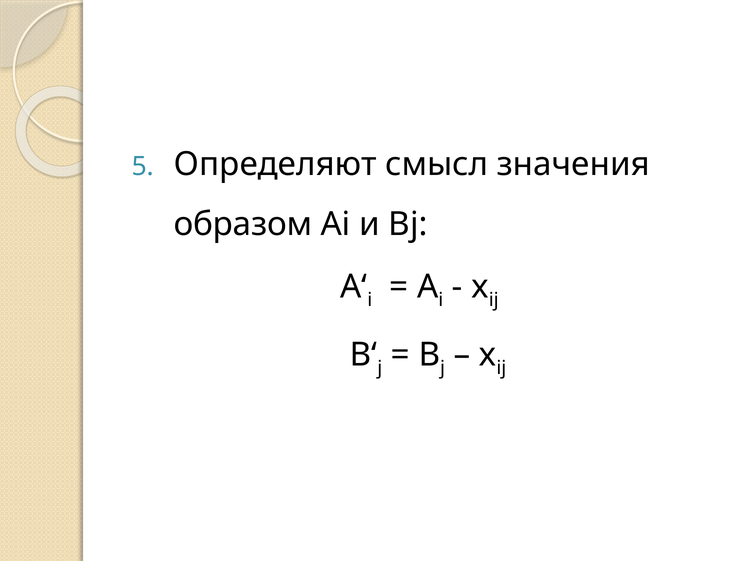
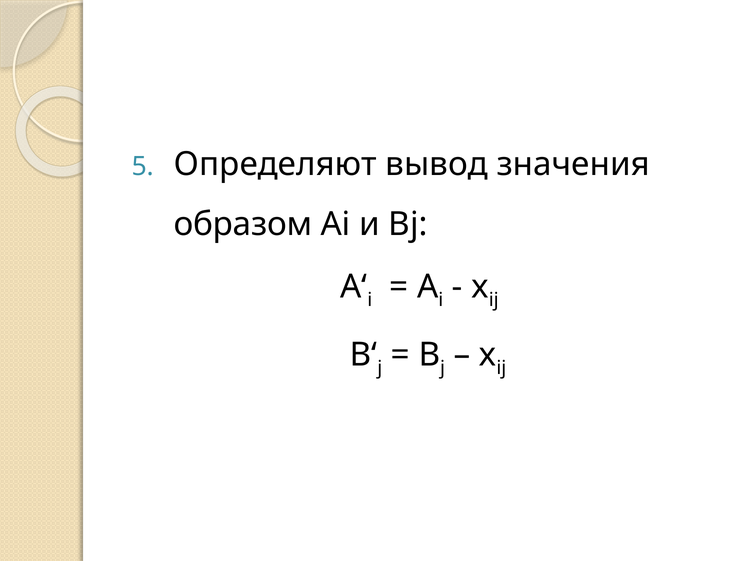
смысл: смысл -> вывод
